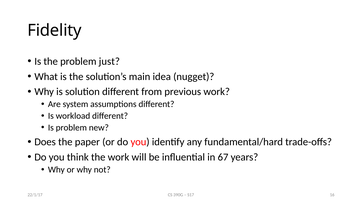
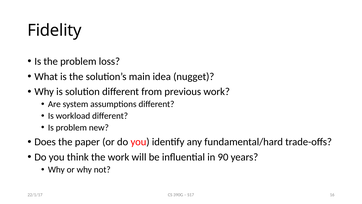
just: just -> loss
67: 67 -> 90
